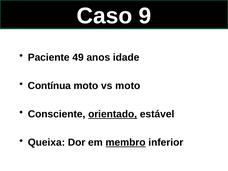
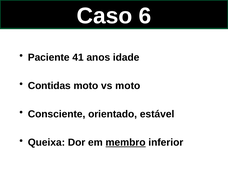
9: 9 -> 6
49: 49 -> 41
Contínua: Contínua -> Contidas
orientado underline: present -> none
